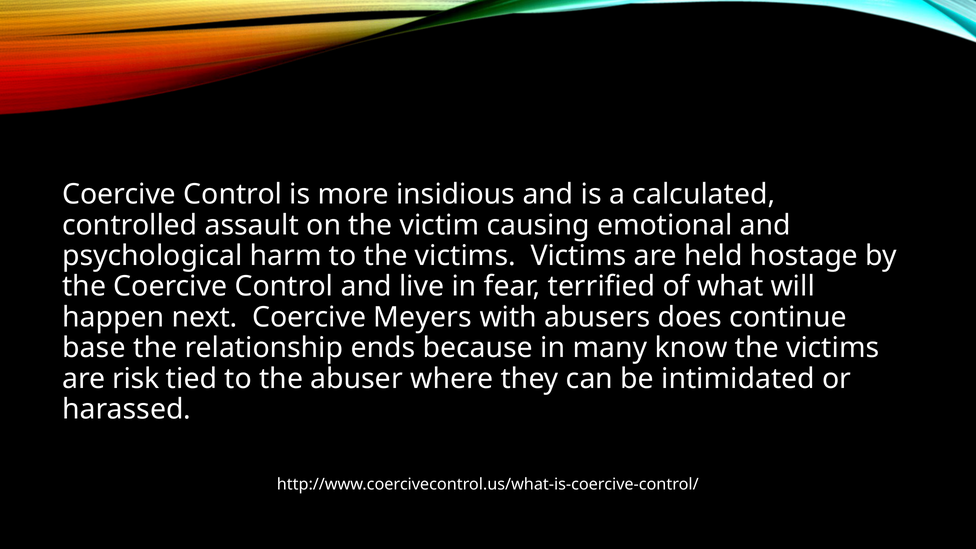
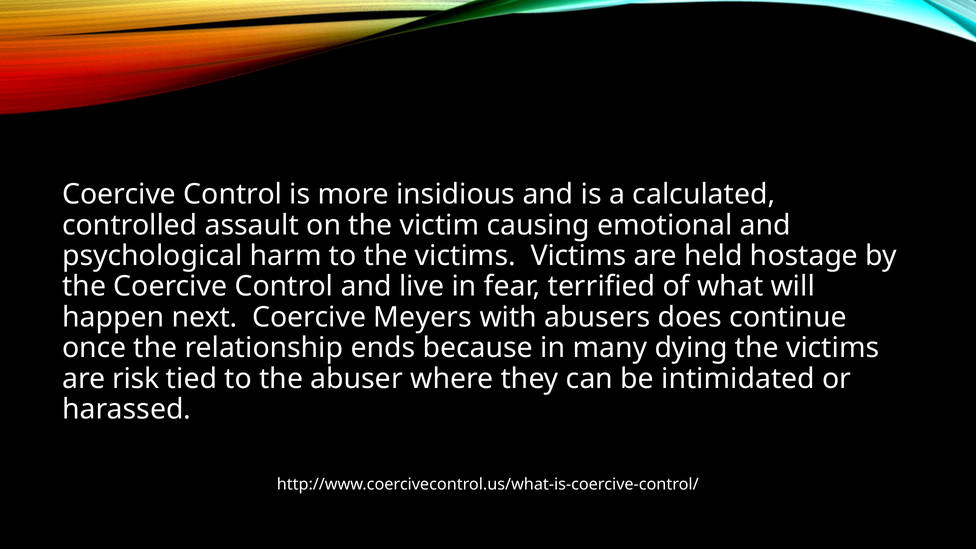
base: base -> once
know: know -> dying
